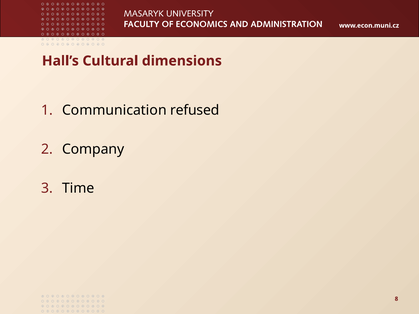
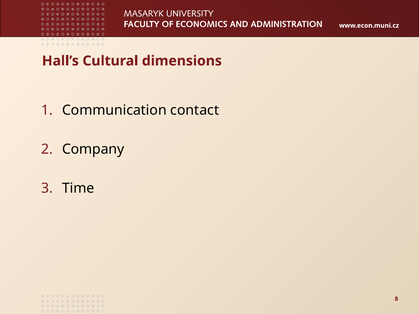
refused: refused -> contact
